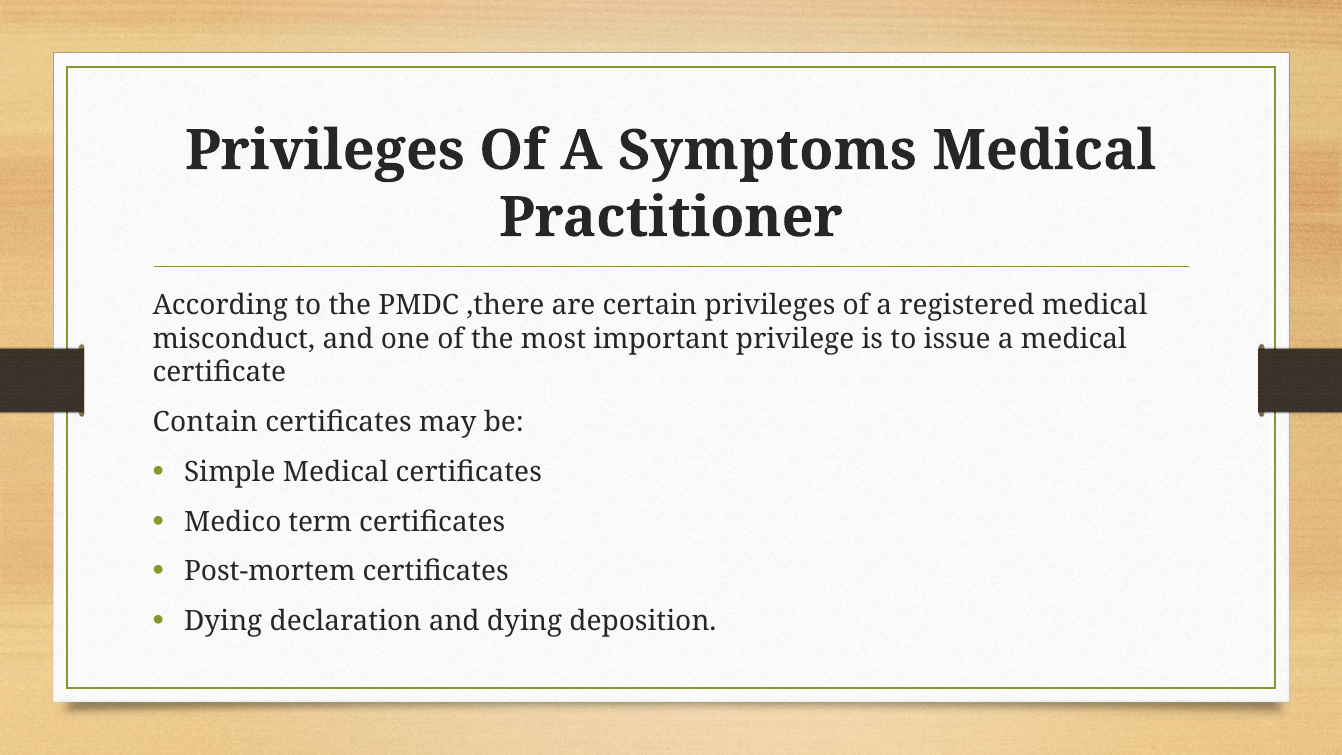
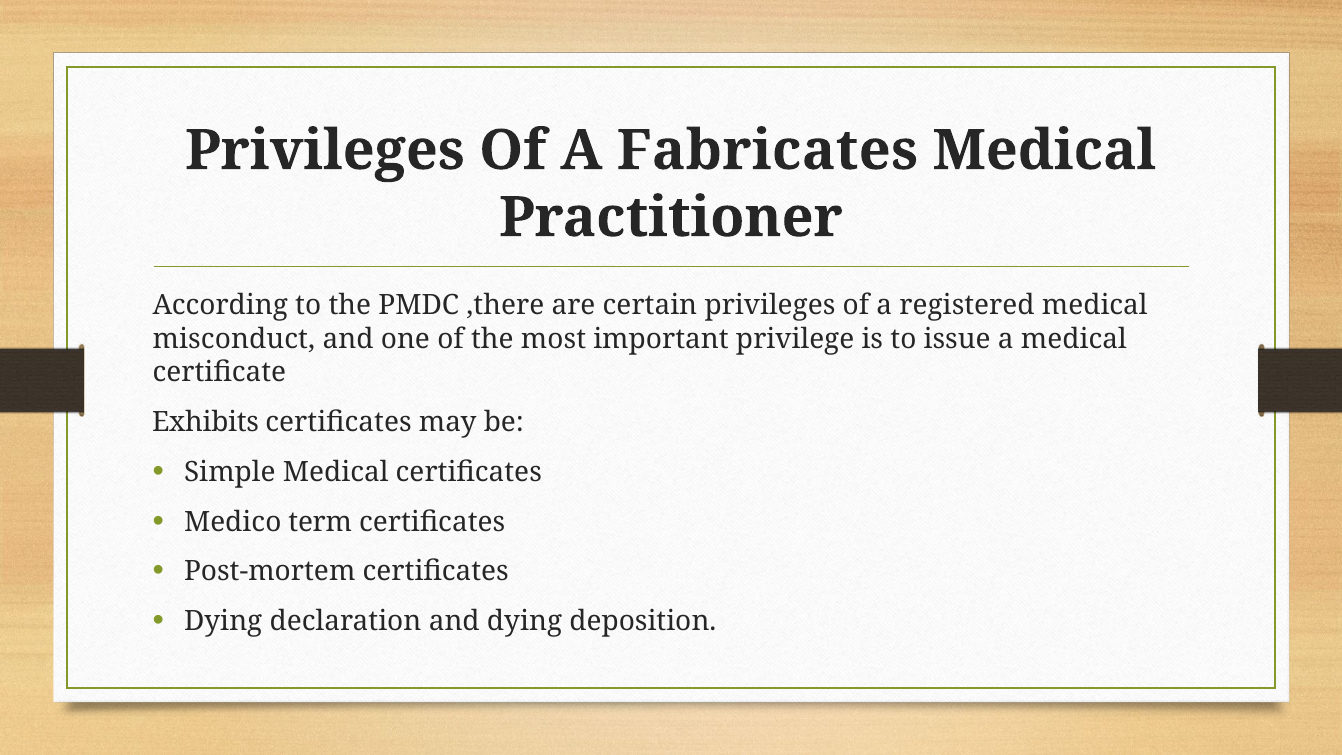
Symptoms: Symptoms -> Fabricates
Contain: Contain -> Exhibits
